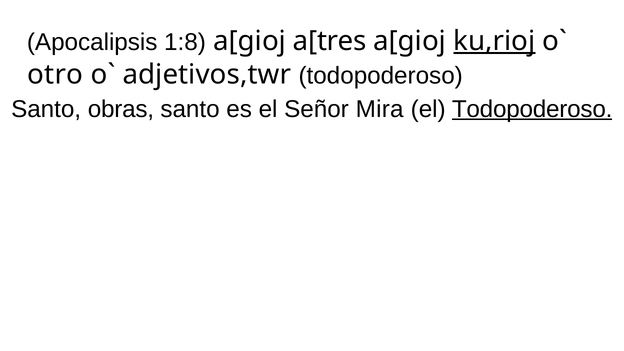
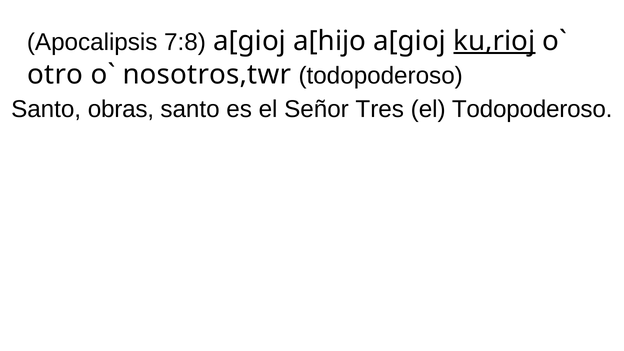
1:8: 1:8 -> 7:8
a[tres: a[tres -> a[hijo
adjetivos,twr: adjetivos,twr -> nosotros,twr
Mira: Mira -> Tres
Todopoderoso at (532, 109) underline: present -> none
